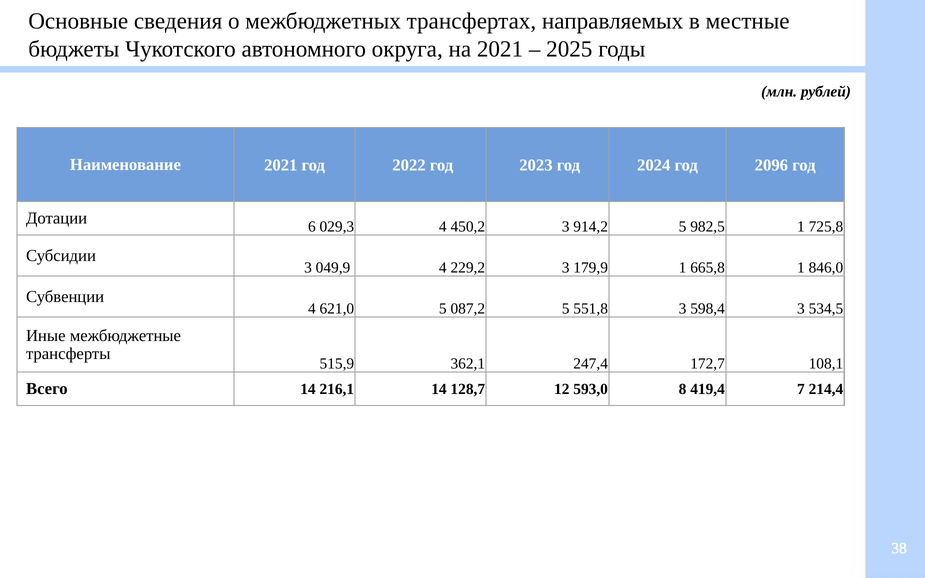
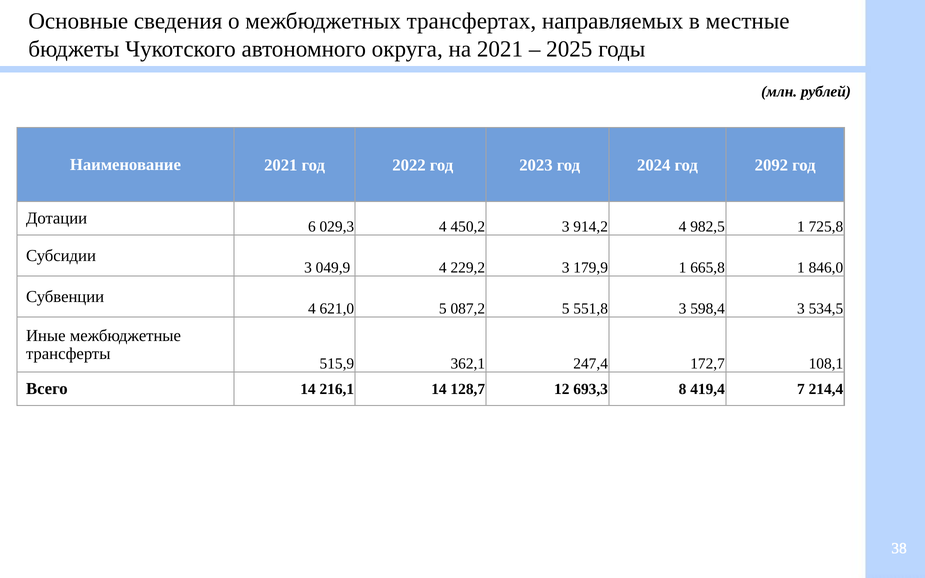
2096: 2096 -> 2092
914,2 5: 5 -> 4
593,0: 593,0 -> 693,3
